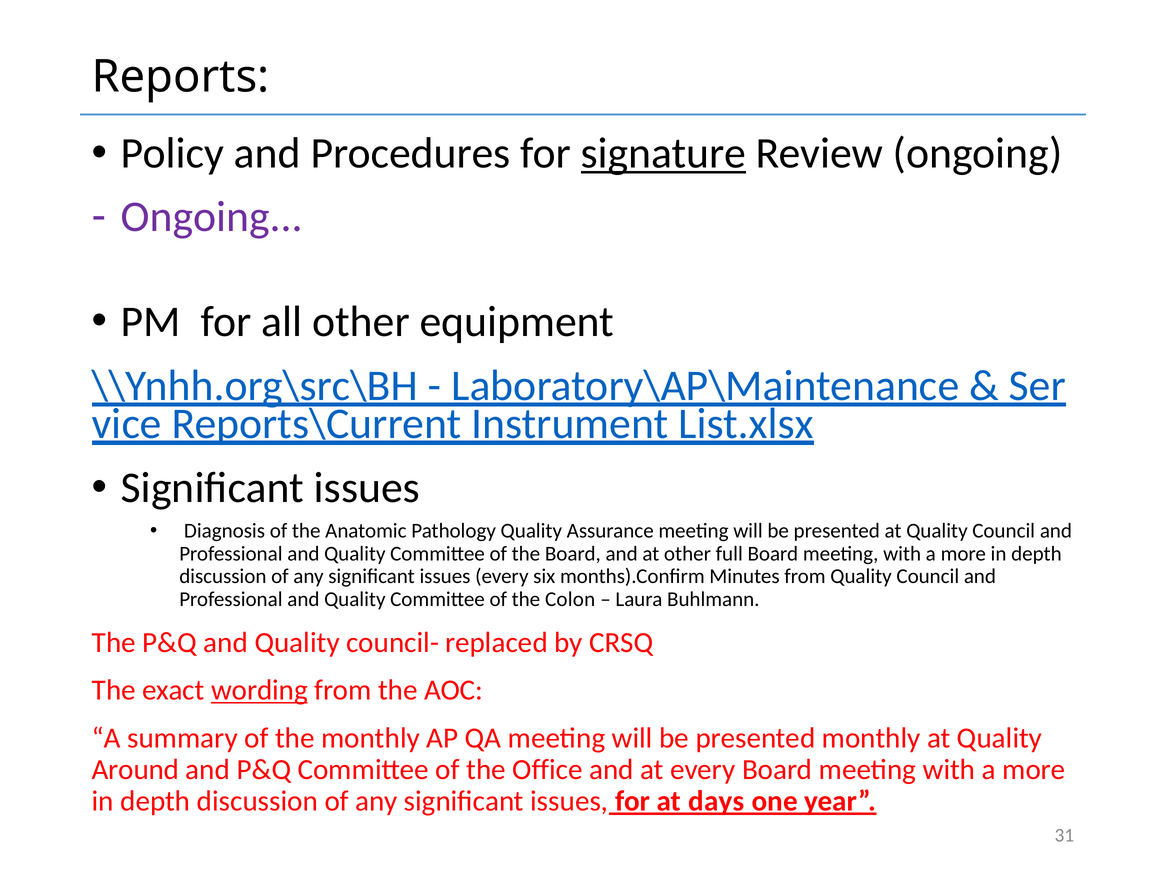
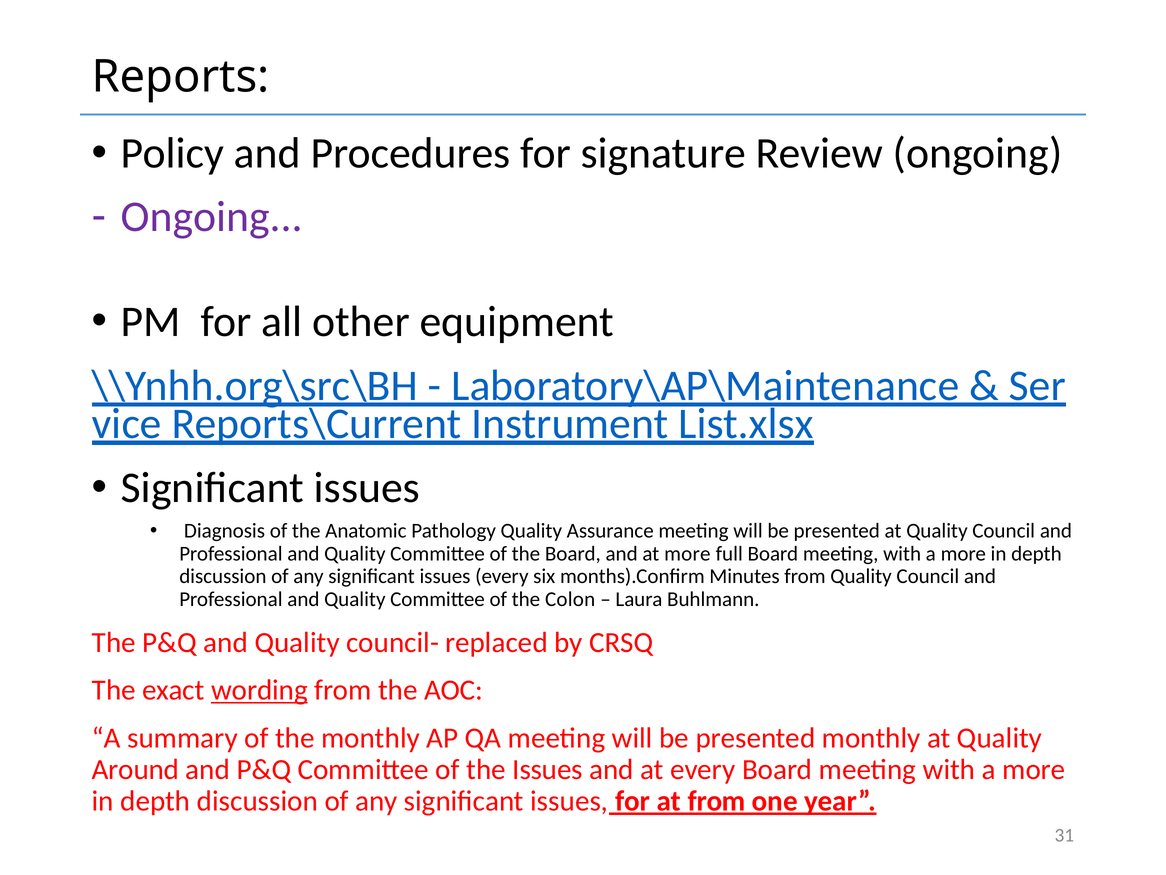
signature underline: present -> none
at other: other -> more
the Office: Office -> Issues
at days: days -> from
